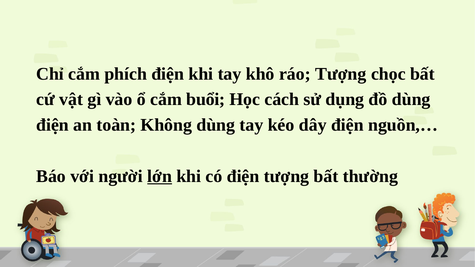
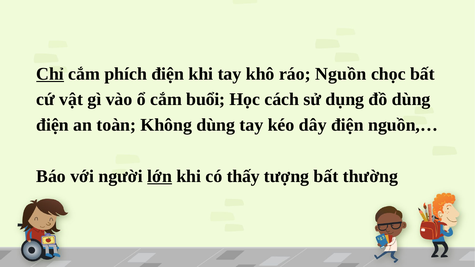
Chỉ underline: none -> present
ráo Tượng: Tượng -> Nguồn
có điện: điện -> thấy
